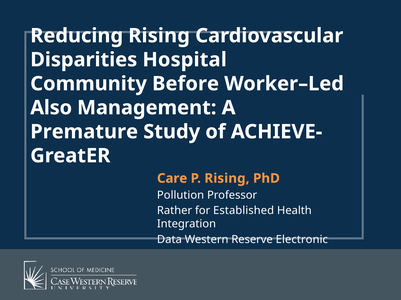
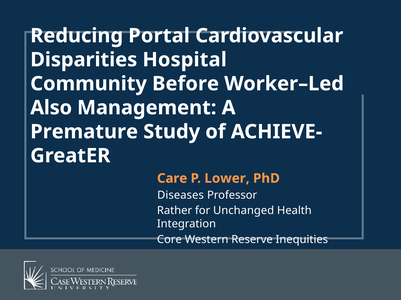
Reducing Rising: Rising -> Portal
P Rising: Rising -> Lower
Pollution: Pollution -> Diseases
Established: Established -> Unchanged
Data: Data -> Core
Electronic: Electronic -> Inequities
